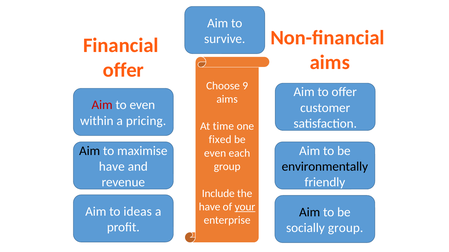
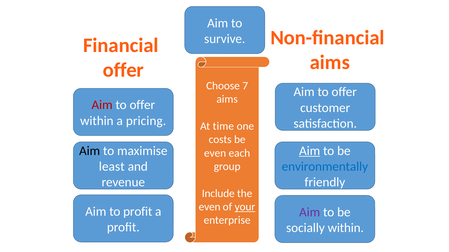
9: 9 -> 7
even at (142, 105): even -> offer
fixed: fixed -> costs
Aim at (310, 151) underline: none -> present
have at (112, 167): have -> least
environmentally colour: black -> blue
have at (210, 207): have -> even
to ideas: ideas -> profit
Aim at (310, 213) colour: black -> purple
socially group: group -> within
